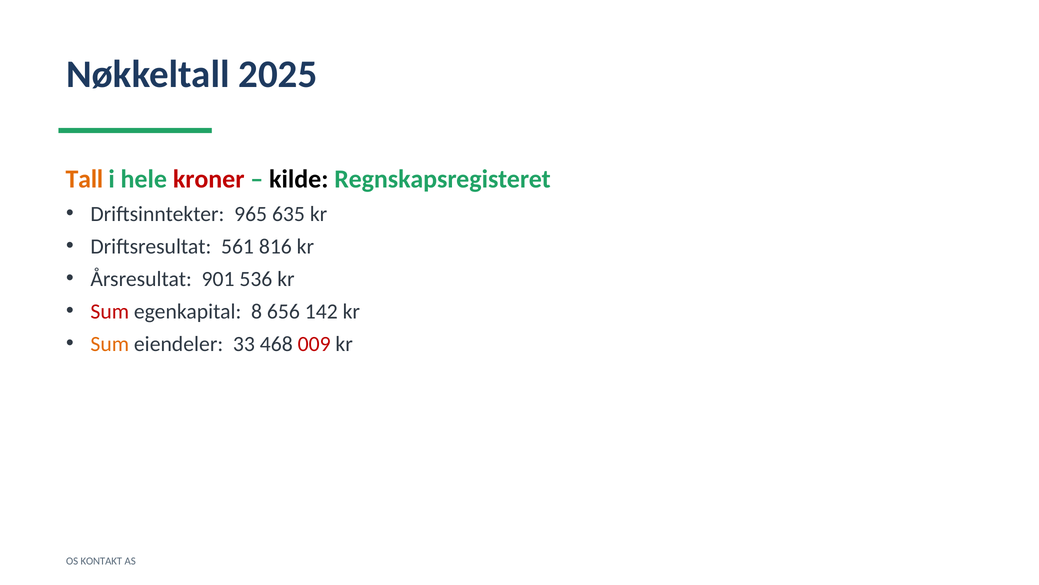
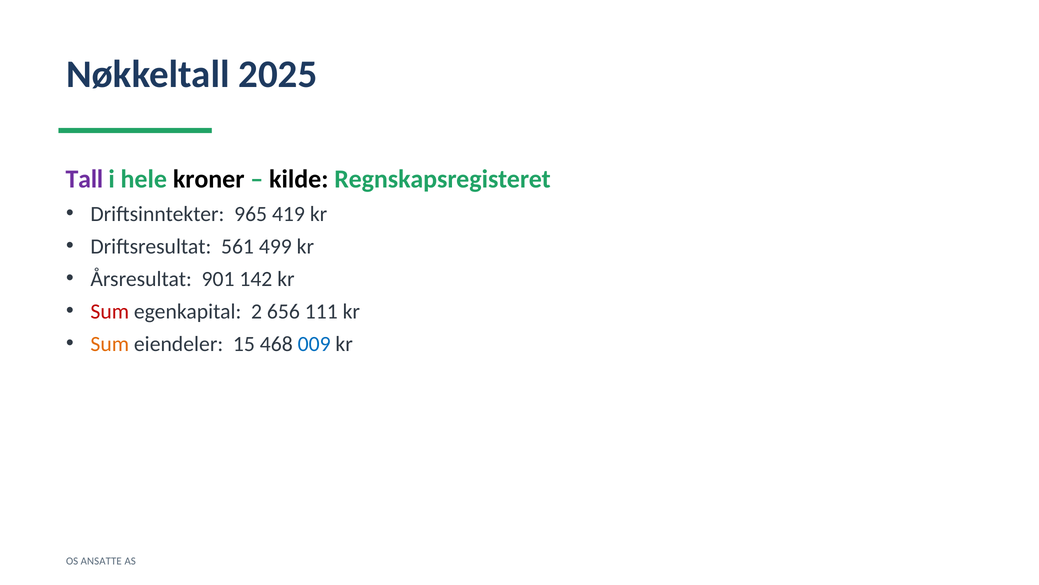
Tall colour: orange -> purple
kroner colour: red -> black
635: 635 -> 419
816: 816 -> 499
536: 536 -> 142
8: 8 -> 2
142: 142 -> 111
33: 33 -> 15
009 colour: red -> blue
KONTAKT: KONTAKT -> ANSATTE
